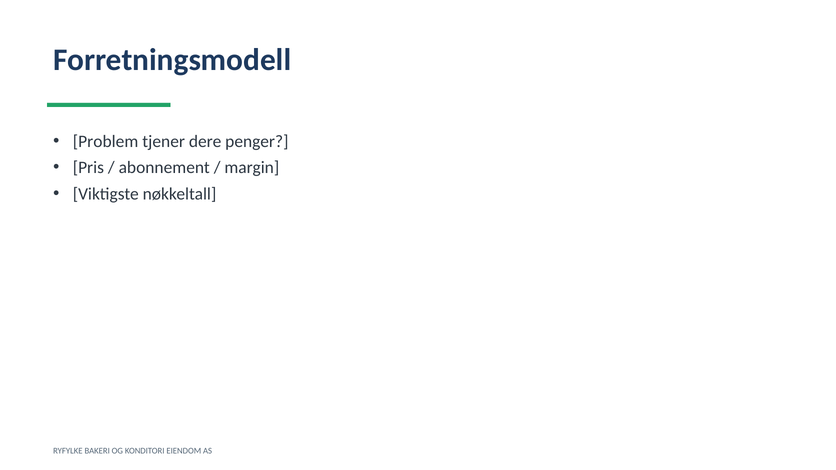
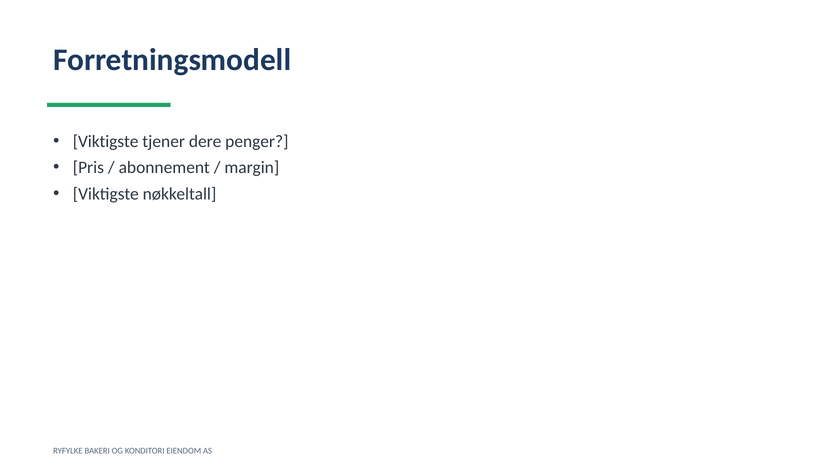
Problem at (106, 142): Problem -> Viktigste
